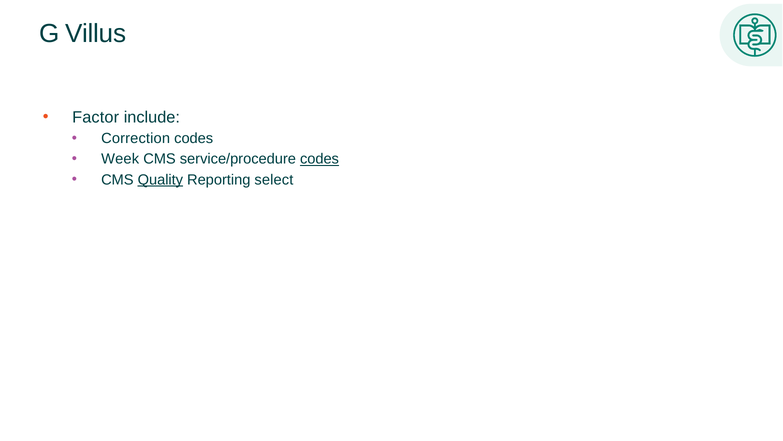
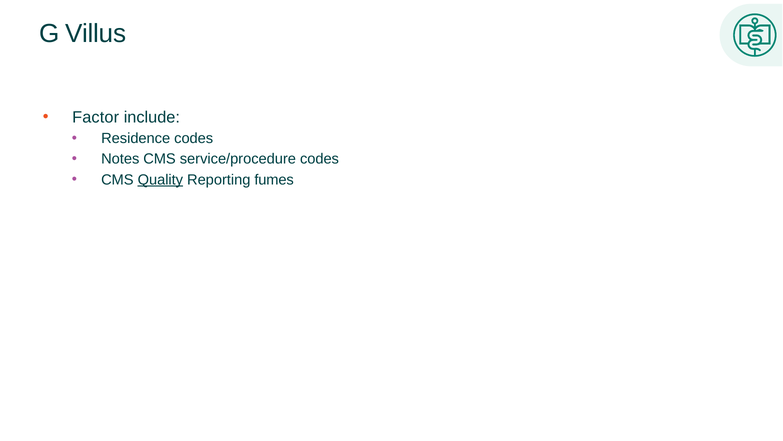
Correction: Correction -> Residence
Week: Week -> Notes
codes at (319, 159) underline: present -> none
select: select -> fumes
